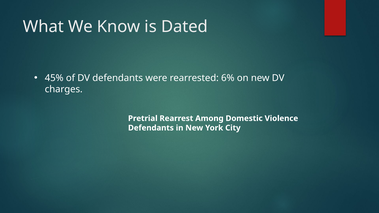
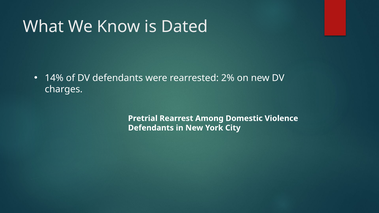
45%: 45% -> 14%
6%: 6% -> 2%
